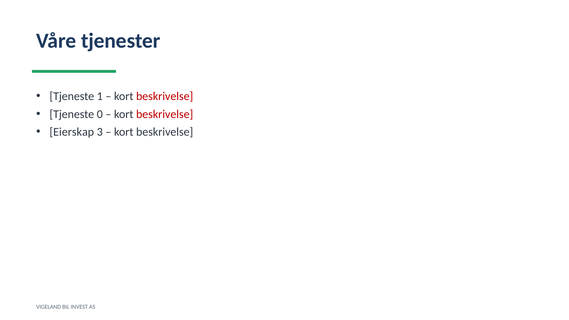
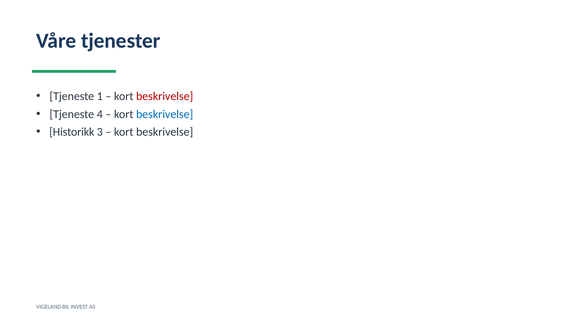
0: 0 -> 4
beskrivelse at (165, 114) colour: red -> blue
Eierskap: Eierskap -> Historikk
